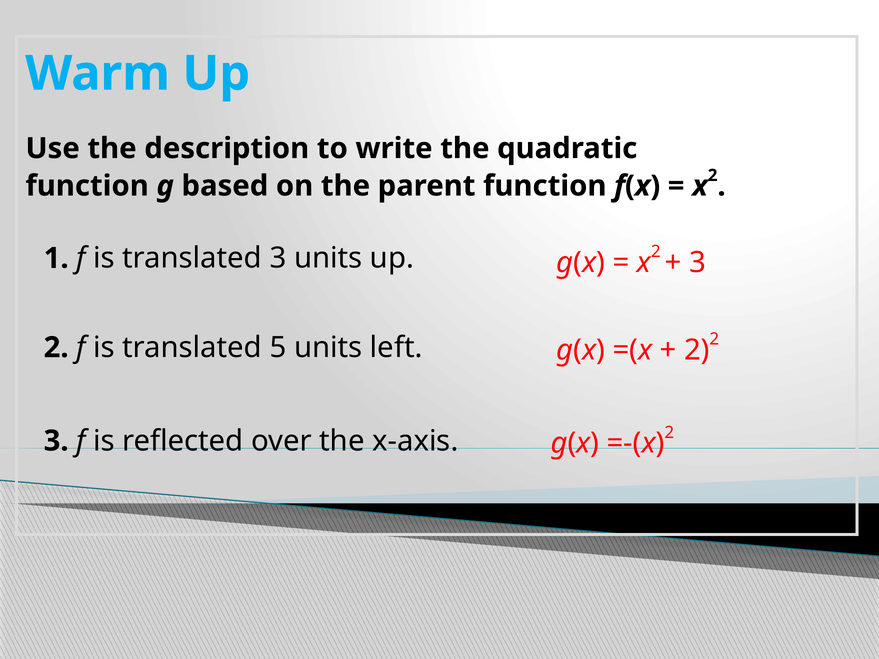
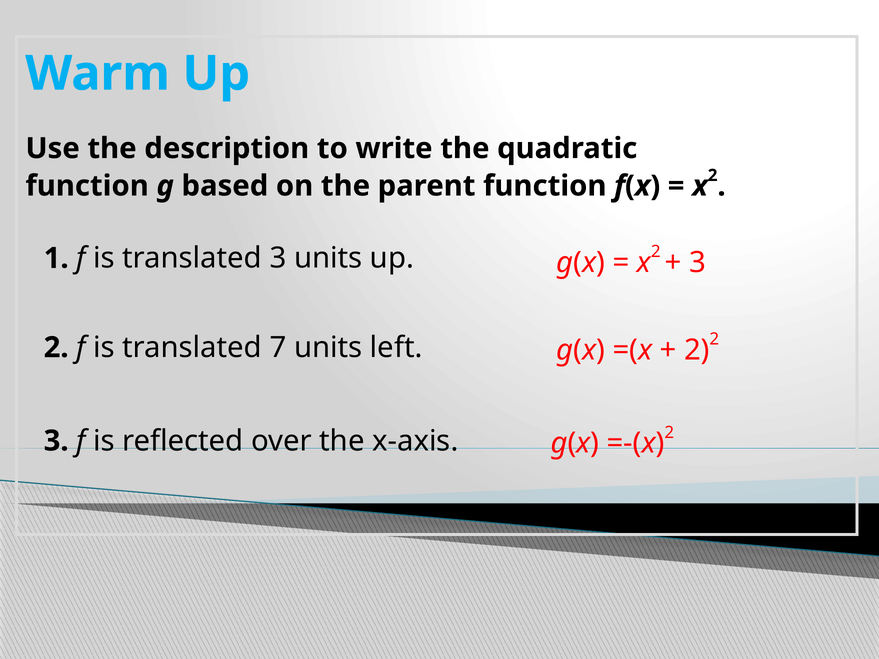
5: 5 -> 7
